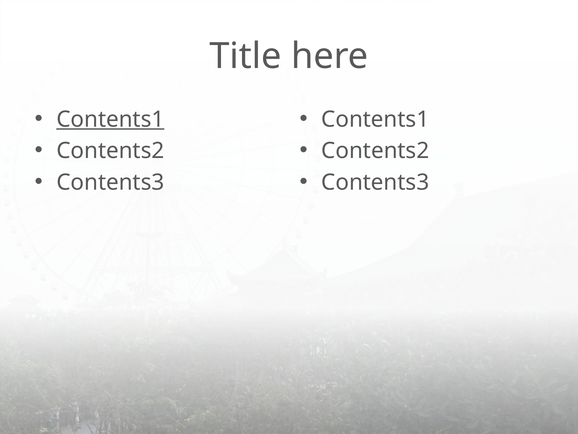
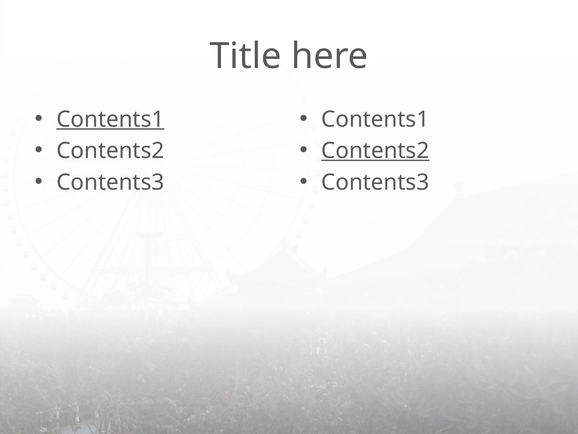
Contents2 at (375, 151) underline: none -> present
